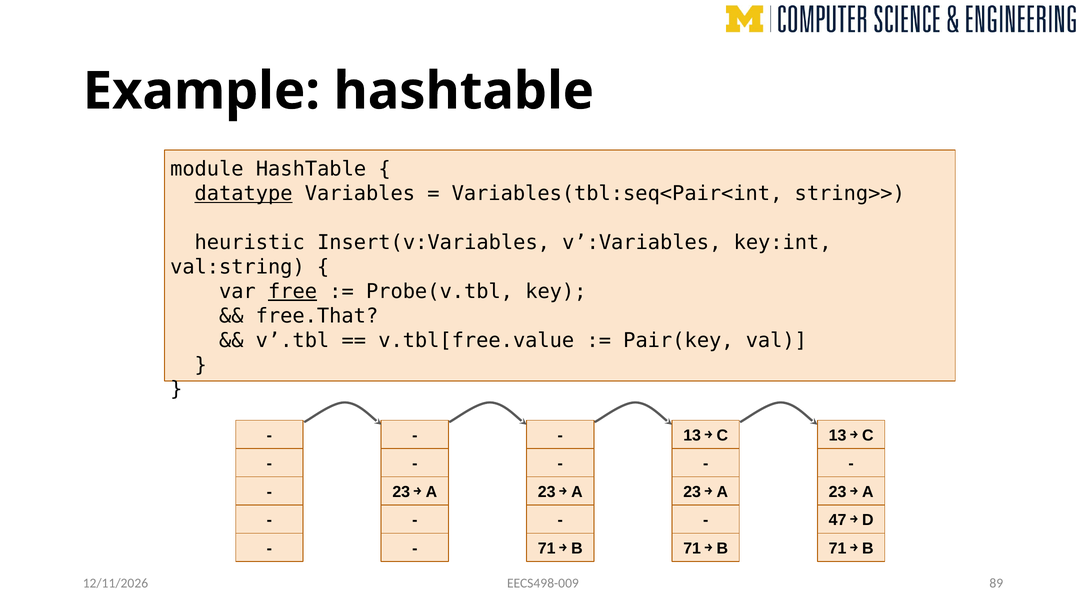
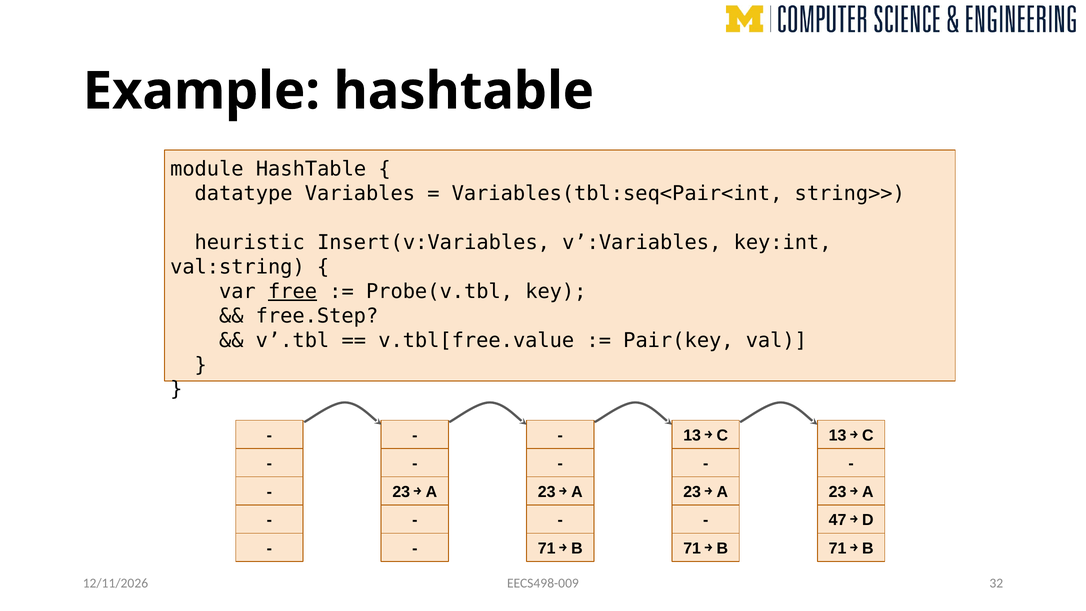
datatype underline: present -> none
free.That: free.That -> free.Step
89: 89 -> 32
